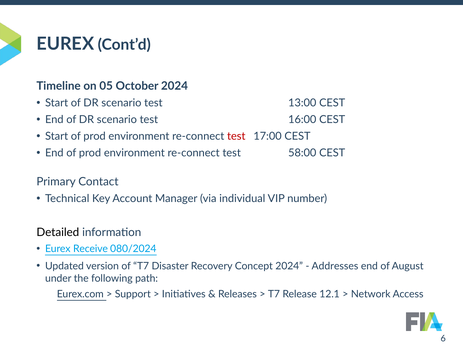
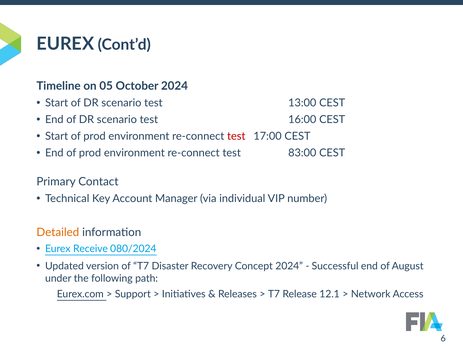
58:00: 58:00 -> 83:00
Detailed colour: black -> orange
Addresses: Addresses -> Successful
